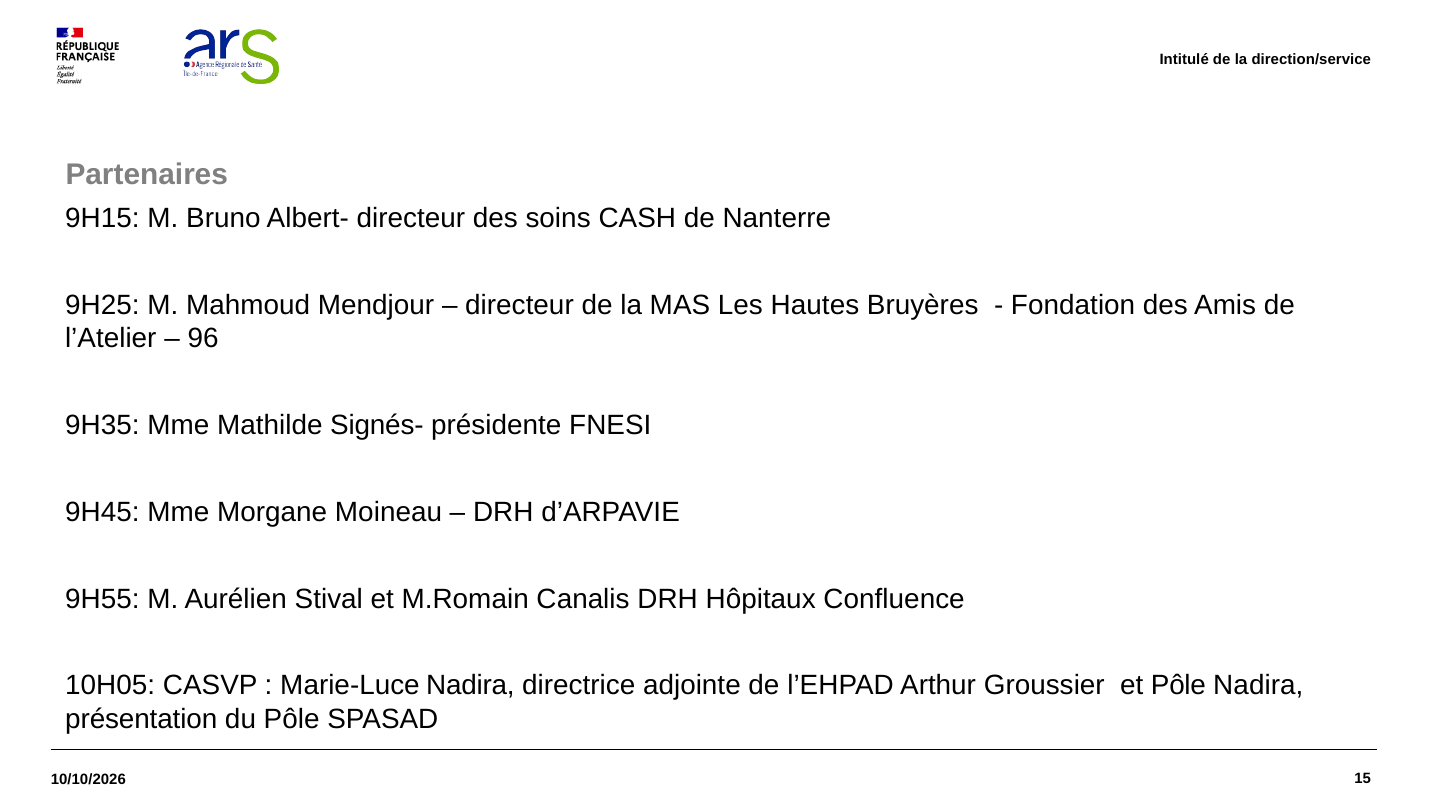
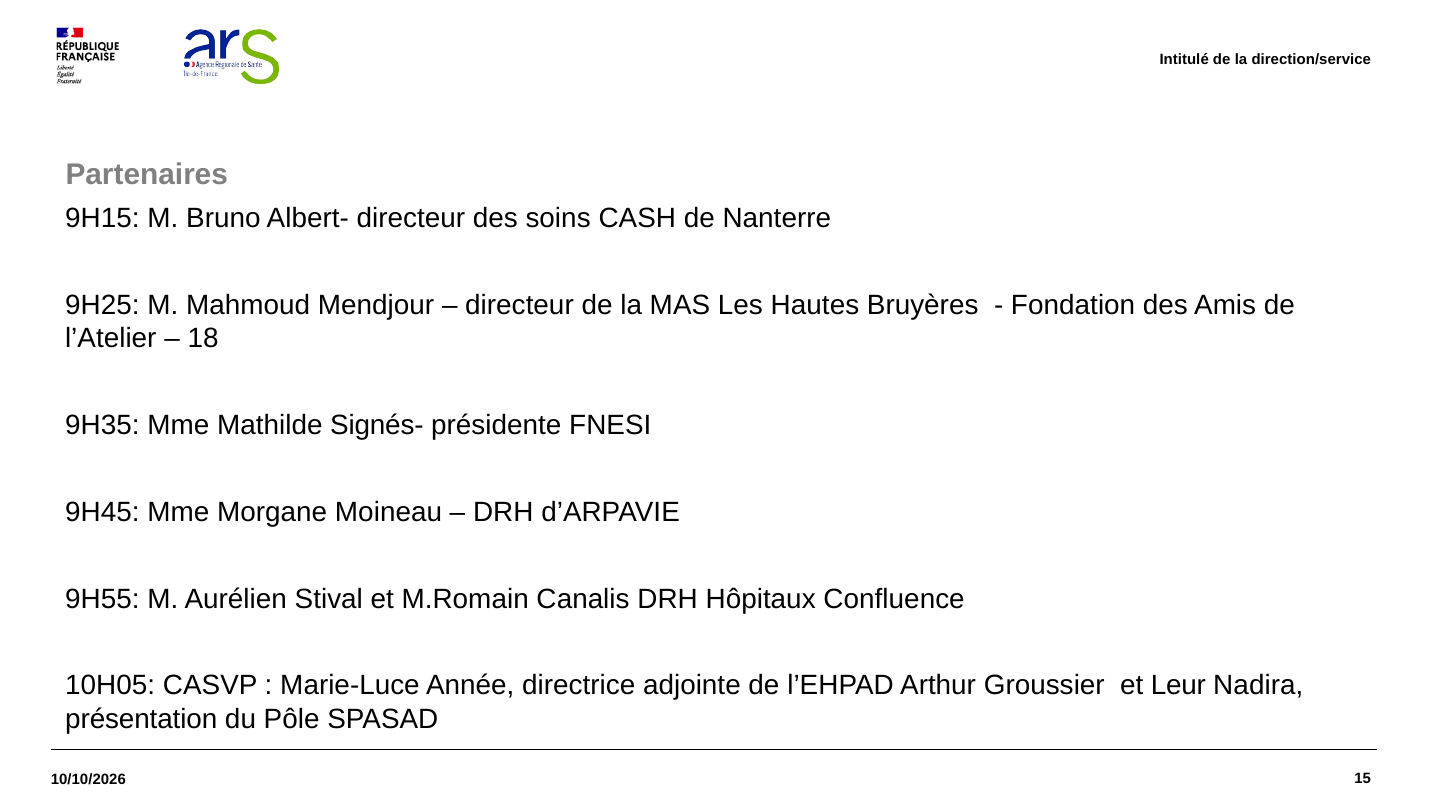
96: 96 -> 18
Marie-Luce Nadira: Nadira -> Année
et Pôle: Pôle -> Leur
